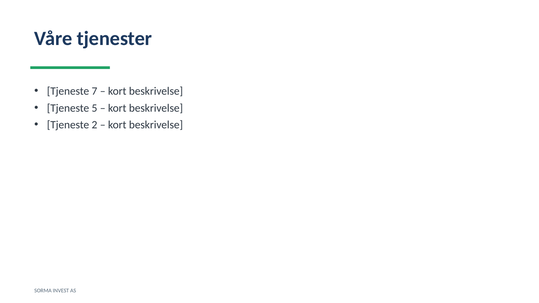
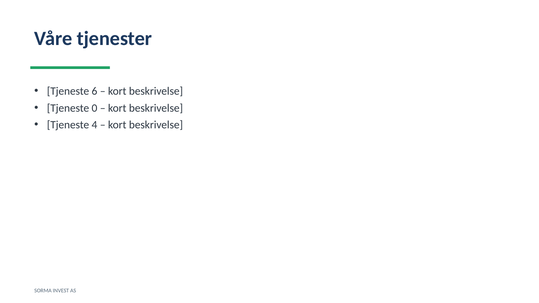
7: 7 -> 6
5: 5 -> 0
2: 2 -> 4
